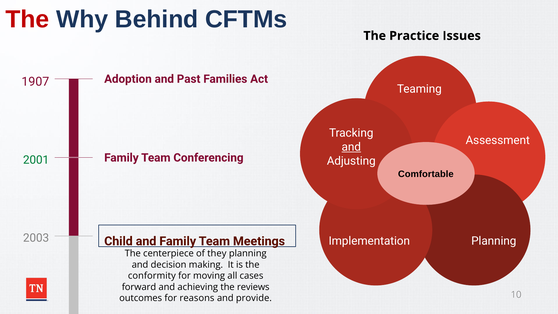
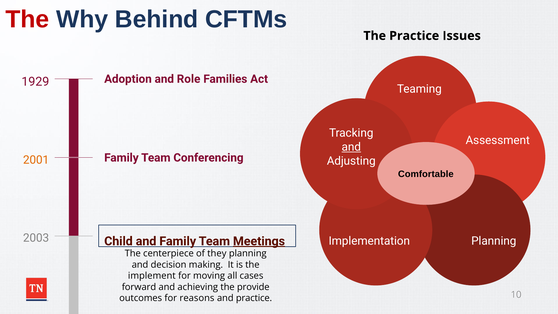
1907: 1907 -> 1929
Past: Past -> Role
2001 colour: green -> orange
Meetings underline: none -> present
conformity: conformity -> implement
reviews: reviews -> provide
and provide: provide -> practice
